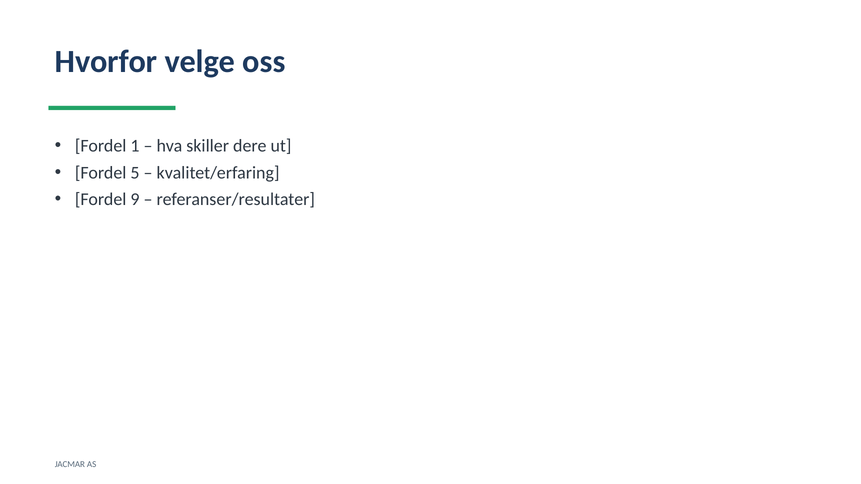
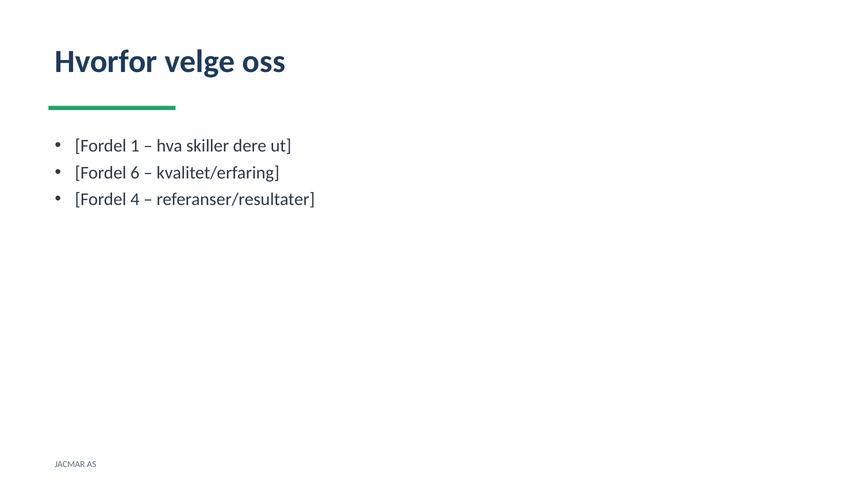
5: 5 -> 6
9: 9 -> 4
